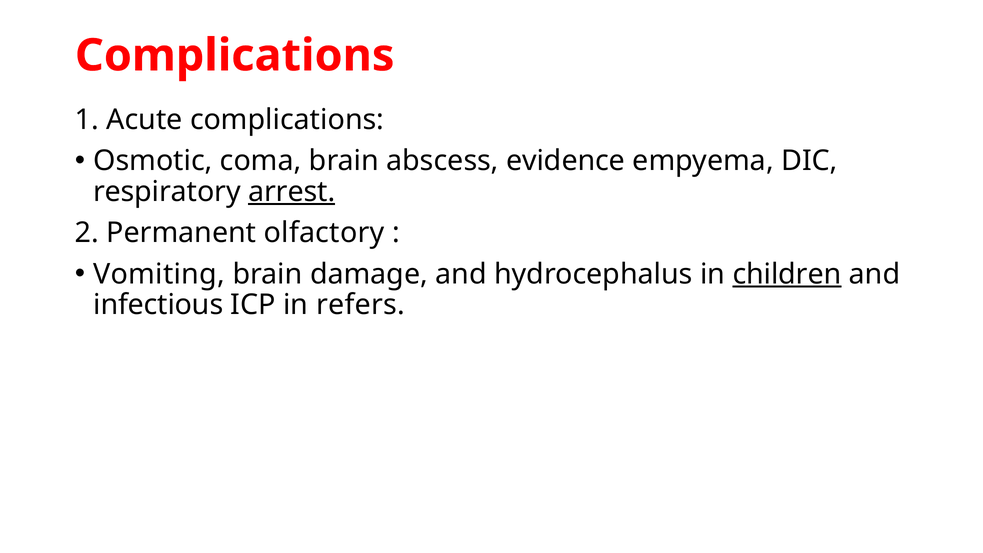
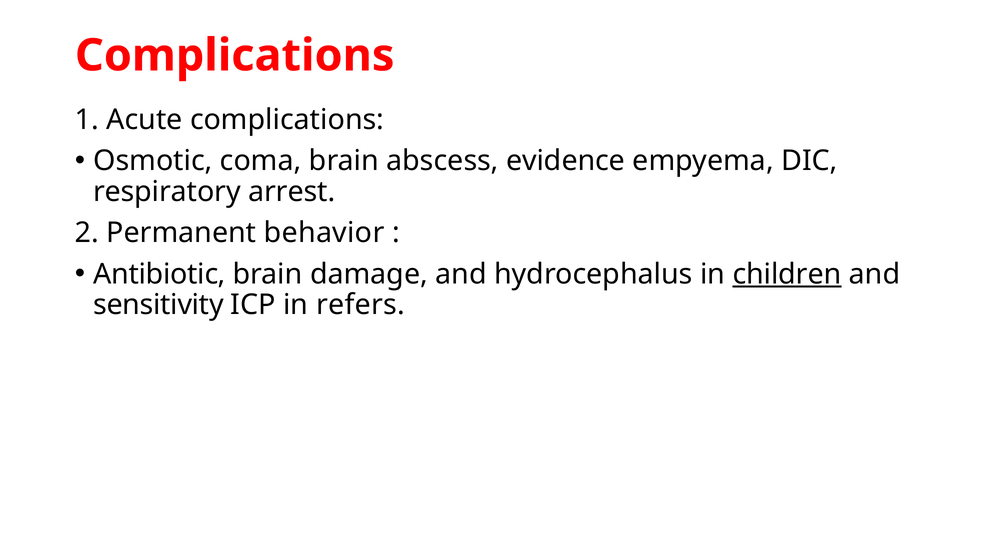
arrest underline: present -> none
olfactory: olfactory -> behavior
Vomiting: Vomiting -> Antibiotic
infectious: infectious -> sensitivity
